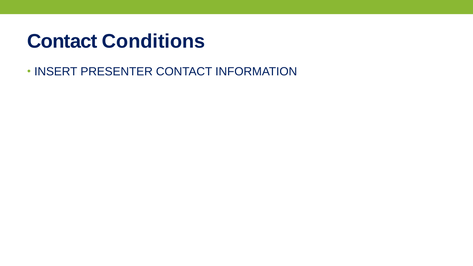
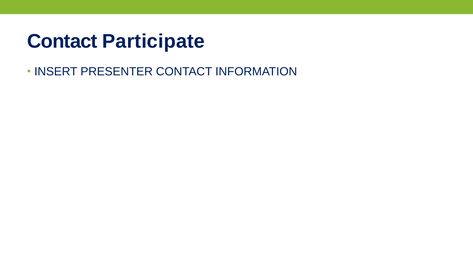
Conditions: Conditions -> Participate
